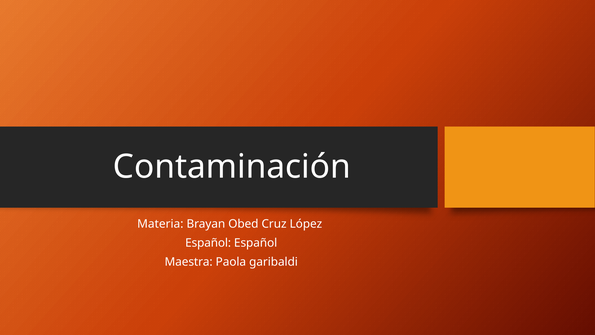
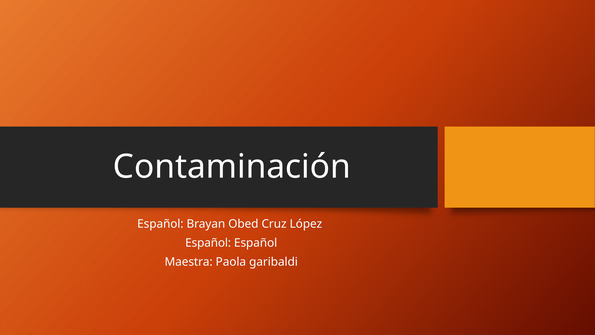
Materia at (160, 224): Materia -> Español
